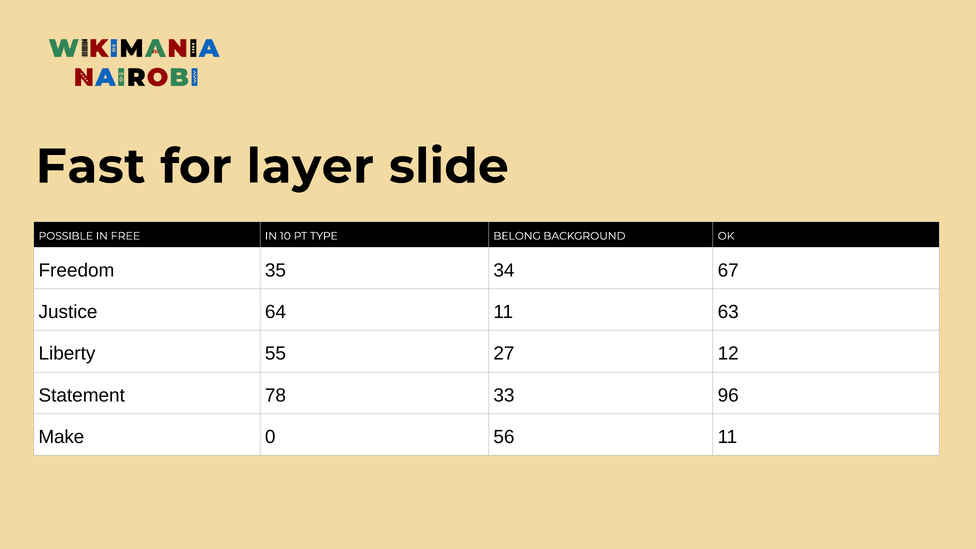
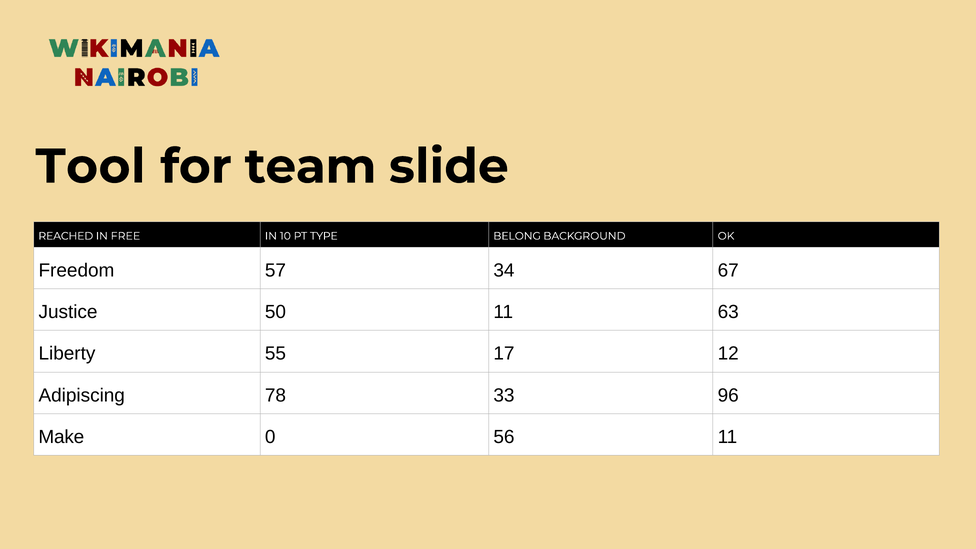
Fast: Fast -> Tool
layer: layer -> team
POSSIBLE: POSSIBLE -> REACHED
35: 35 -> 57
64: 64 -> 50
27: 27 -> 17
Statement: Statement -> Adipiscing
